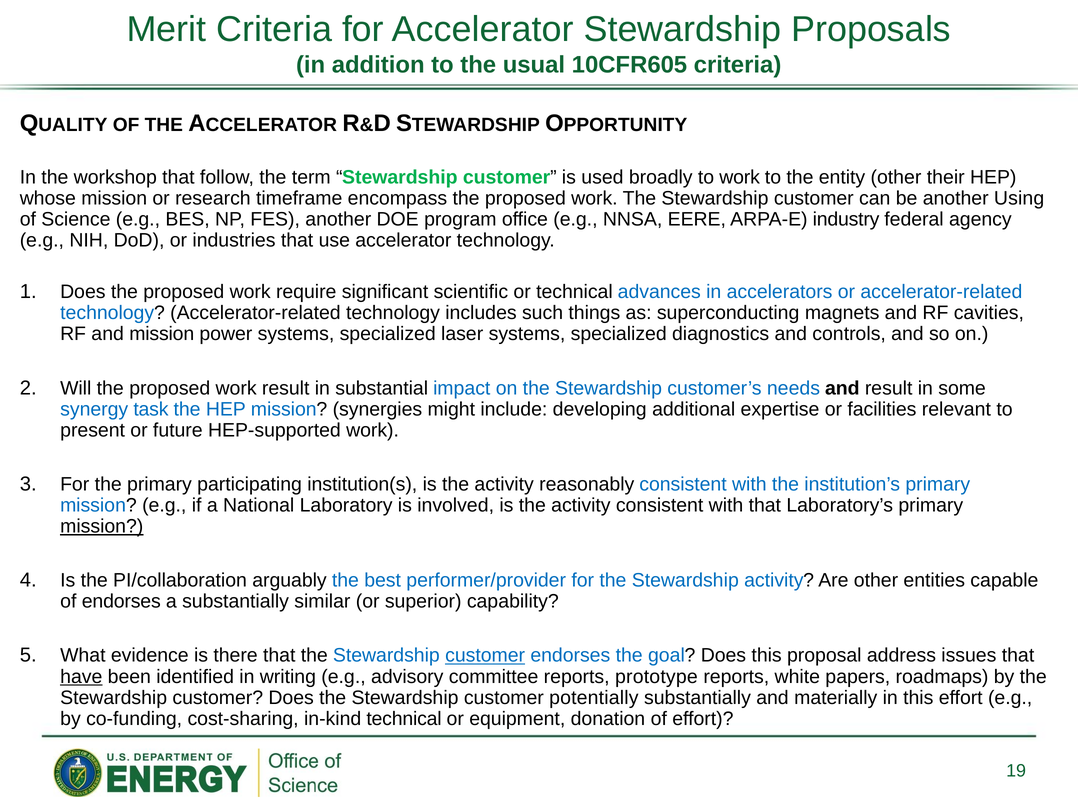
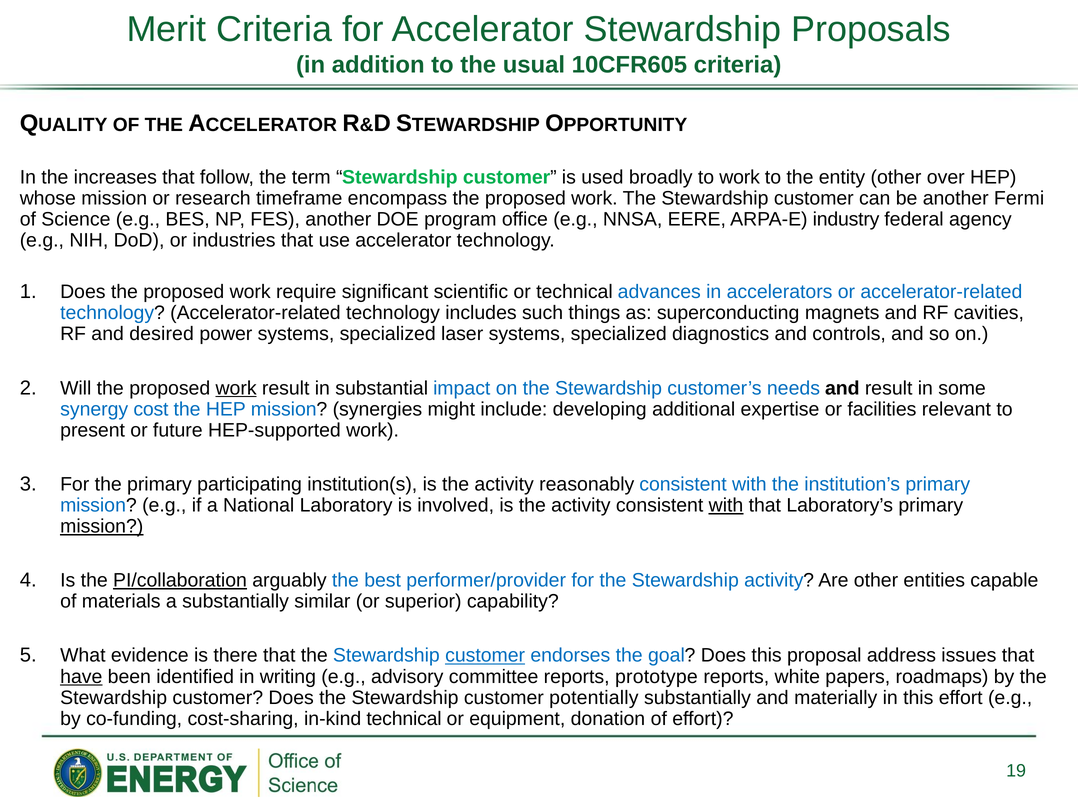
workshop: workshop -> increases
their: their -> over
Using: Using -> Fermi
and mission: mission -> desired
work at (236, 388) underline: none -> present
task: task -> cost
with at (726, 506) underline: none -> present
PI/collaboration underline: none -> present
of endorses: endorses -> materials
